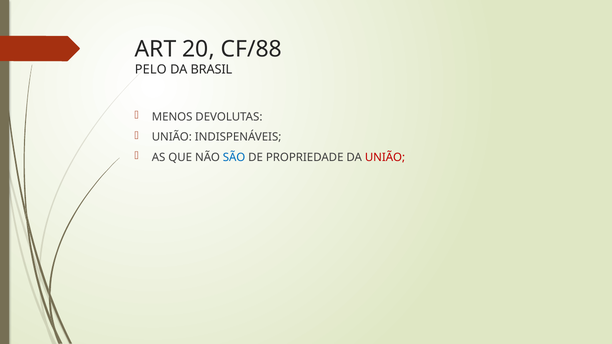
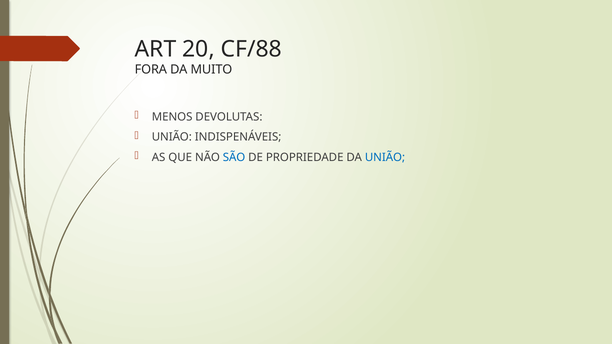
PELO: PELO -> FORA
BRASIL: BRASIL -> MUITO
UNIÃO at (385, 157) colour: red -> blue
